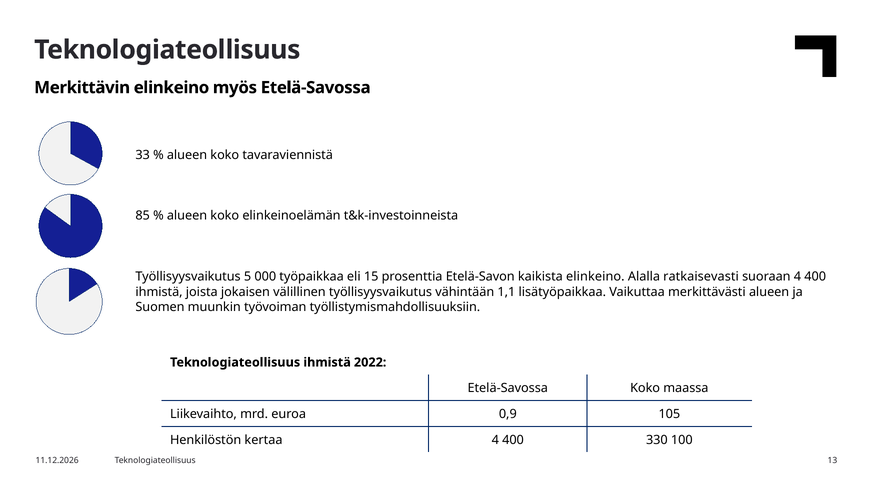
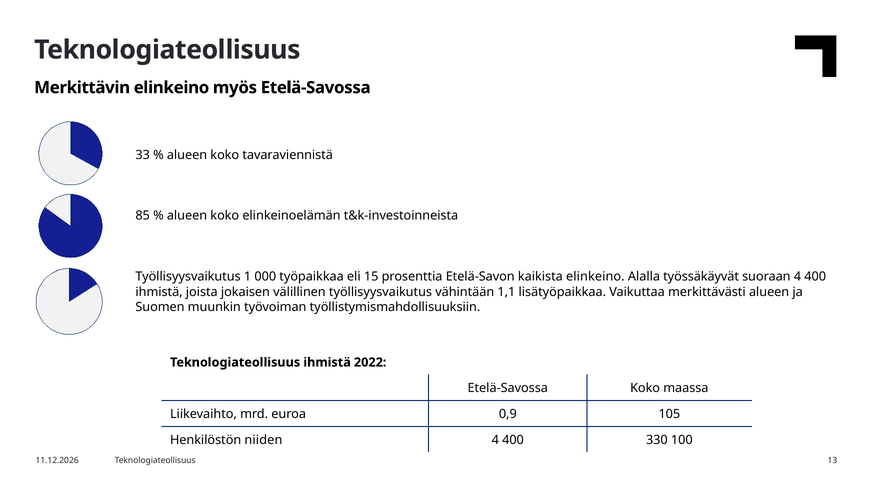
5: 5 -> 1
ratkaisevasti: ratkaisevasti -> työssäkäyvät
kertaa: kertaa -> niiden
